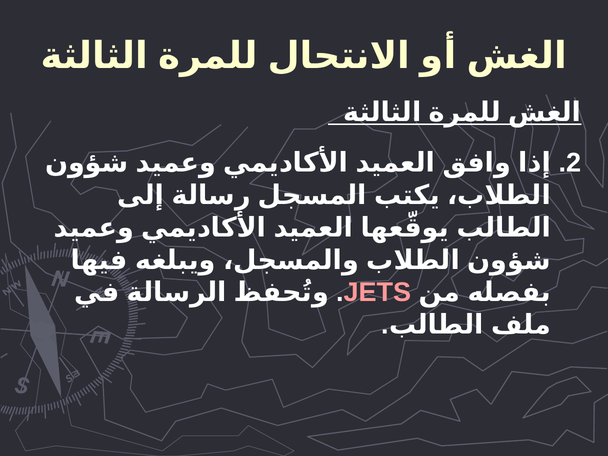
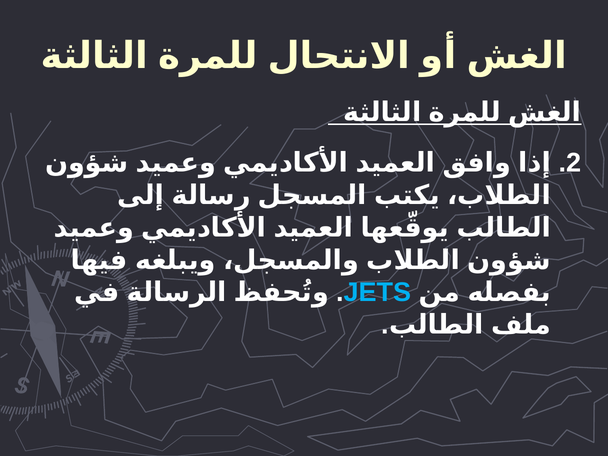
JETS colour: pink -> light blue
